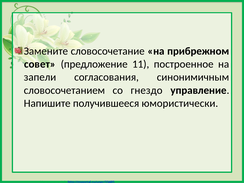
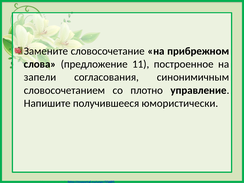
совет: совет -> слова
гнездо: гнездо -> плотно
